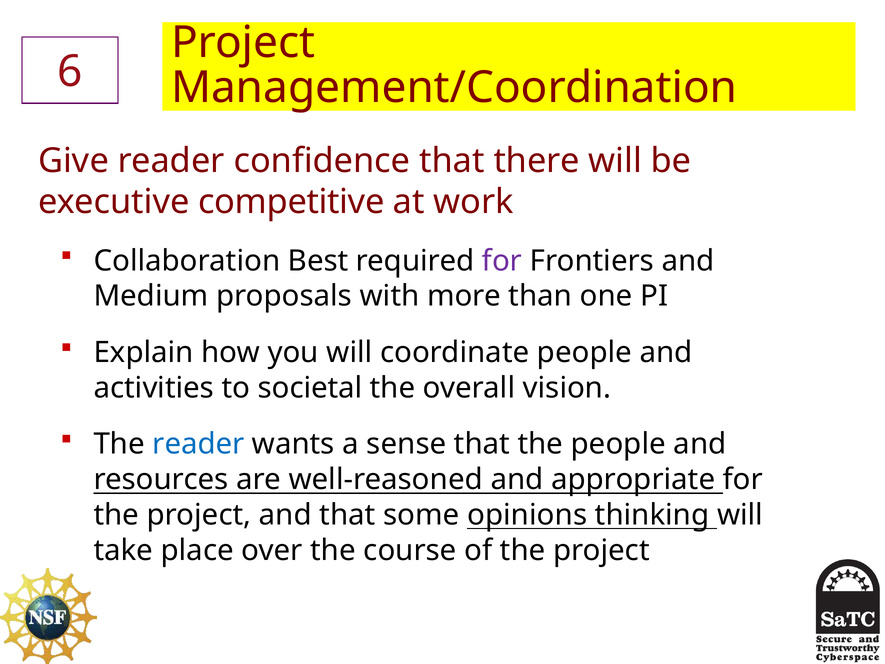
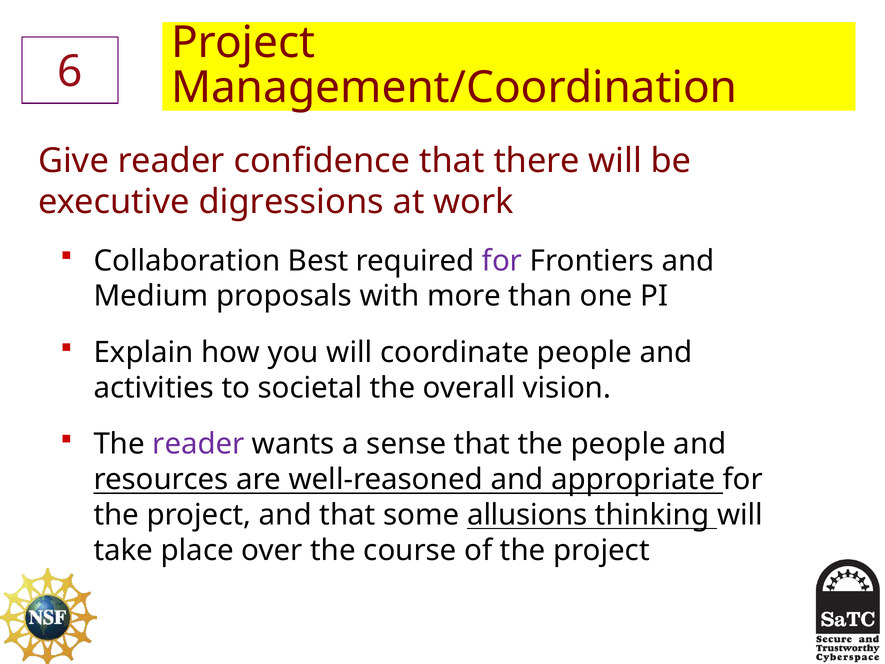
competitive: competitive -> digressions
reader at (198, 444) colour: blue -> purple
opinions: opinions -> allusions
